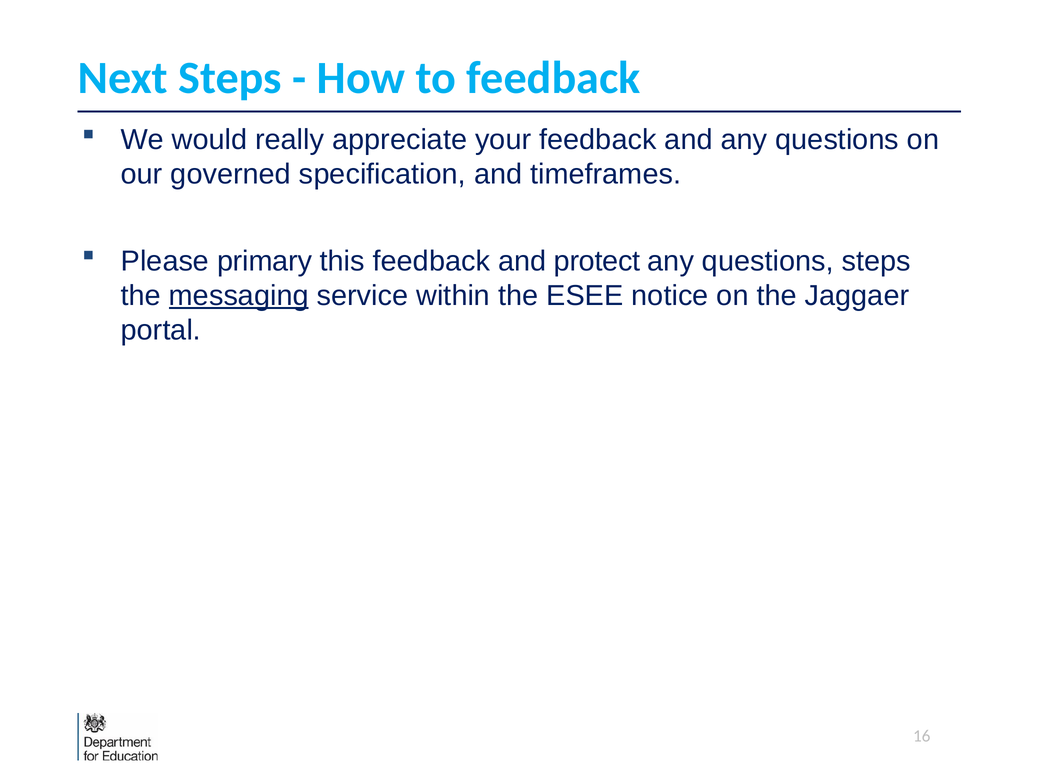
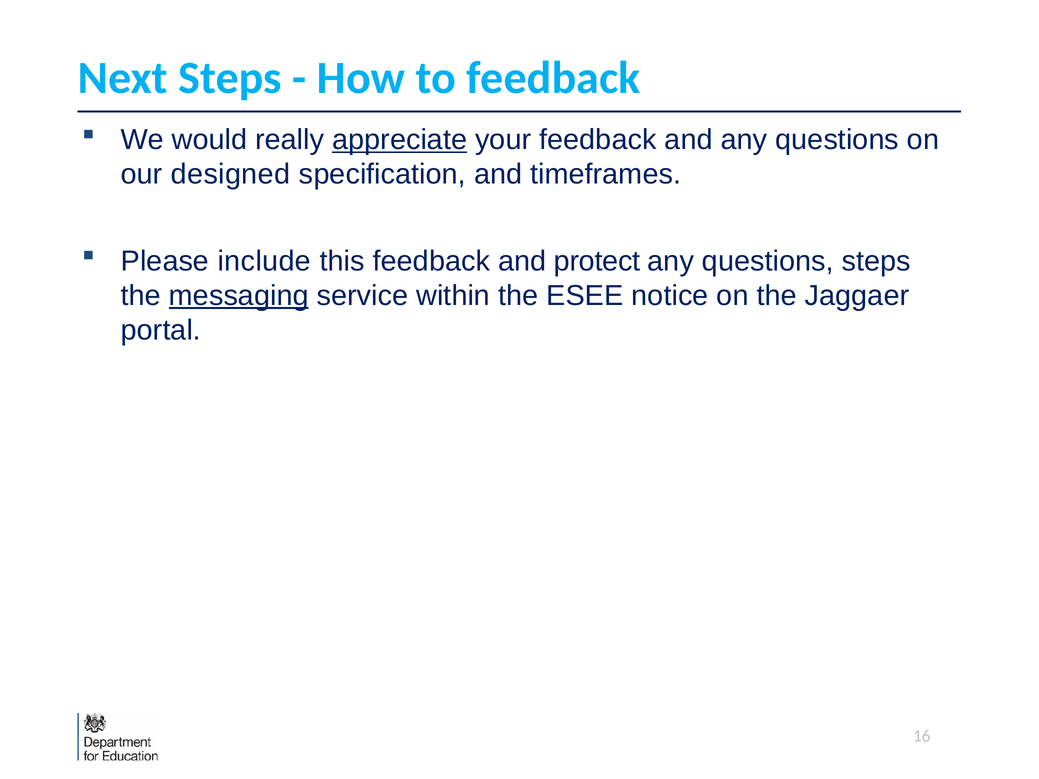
appreciate underline: none -> present
governed: governed -> designed
primary: primary -> include
